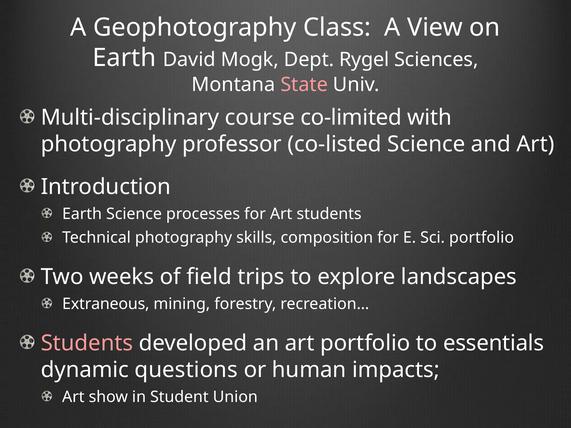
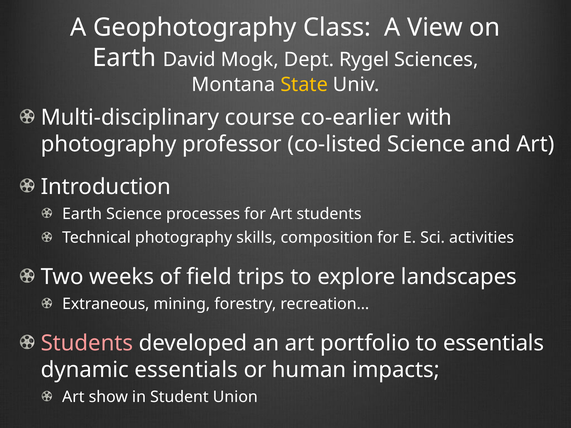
State colour: pink -> yellow
co-limited: co-limited -> co-earlier
Sci portfolio: portfolio -> activities
dynamic questions: questions -> essentials
